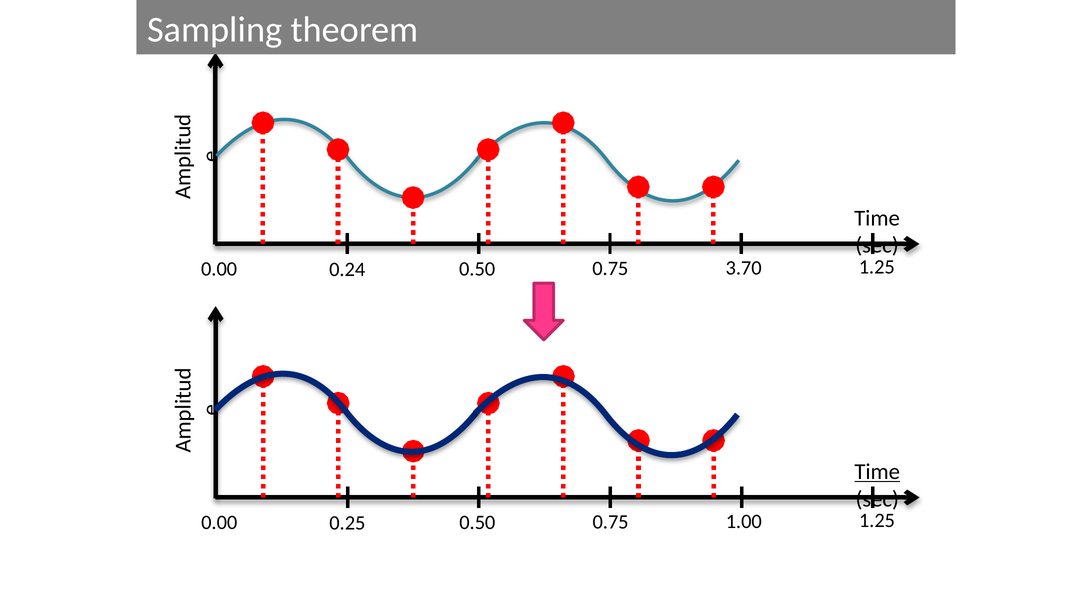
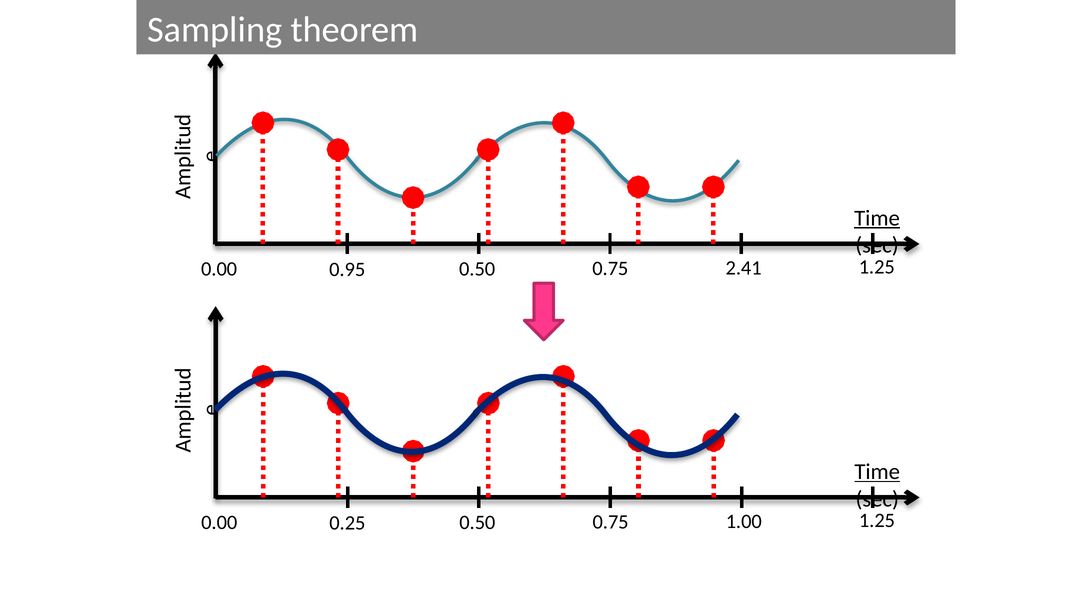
Time at (877, 218) underline: none -> present
0.24: 0.24 -> 0.95
3.70: 3.70 -> 2.41
